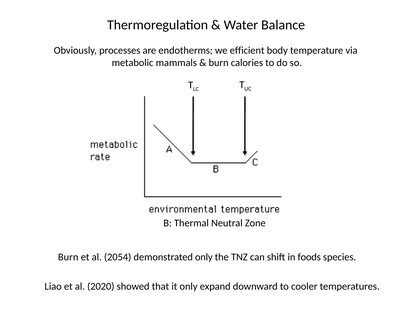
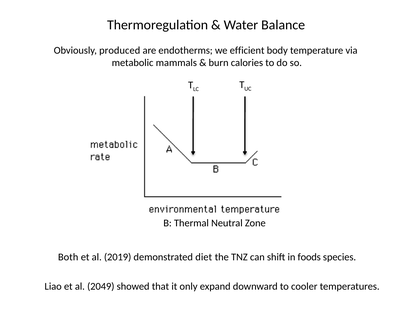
processes: processes -> produced
Burn at (68, 257): Burn -> Both
2054: 2054 -> 2019
demonstrated only: only -> diet
2020: 2020 -> 2049
